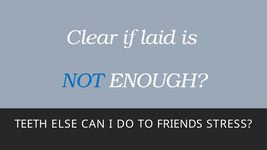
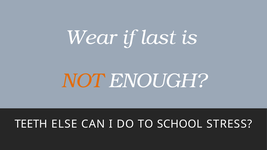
Clear: Clear -> Wear
laid: laid -> last
NOT colour: blue -> orange
FRIENDS: FRIENDS -> SCHOOL
